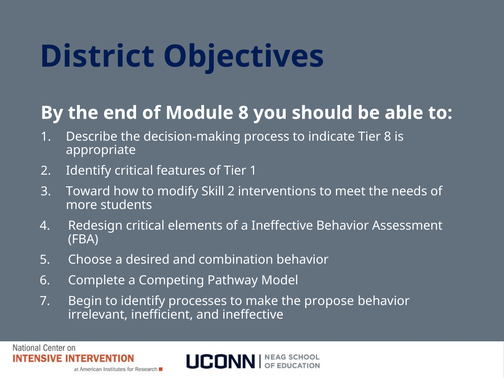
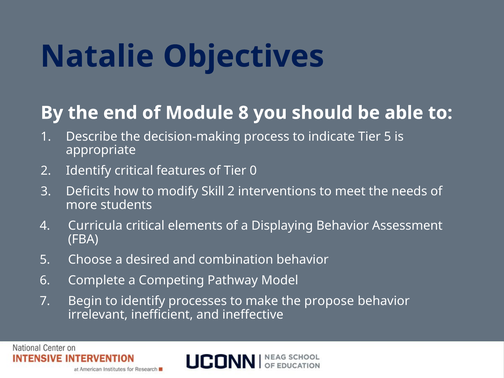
District: District -> Natalie
Tier 8: 8 -> 5
Tier 1: 1 -> 0
Toward: Toward -> Deficits
Redesign: Redesign -> Curricula
a Ineffective: Ineffective -> Displaying
